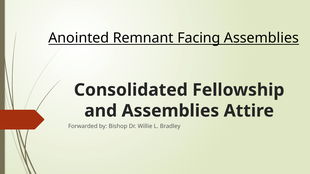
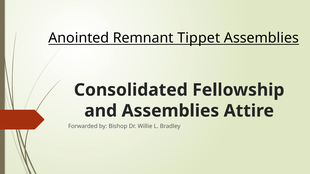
Facing: Facing -> Tippet
